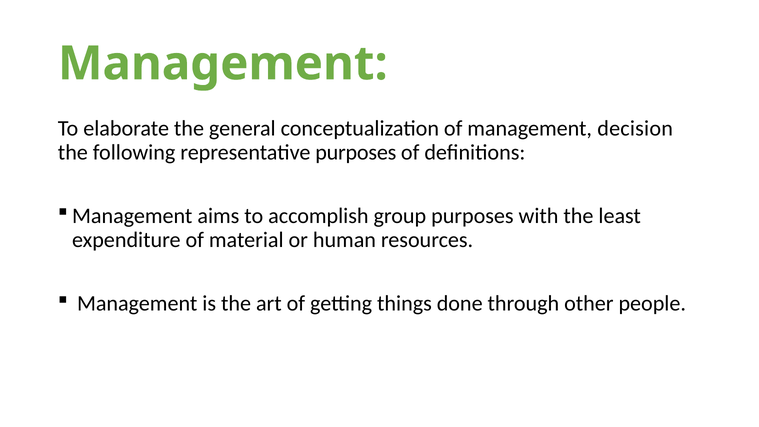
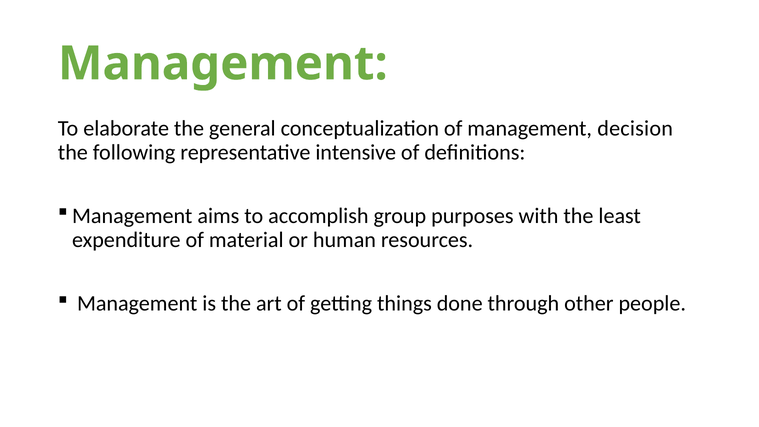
representative purposes: purposes -> intensive
